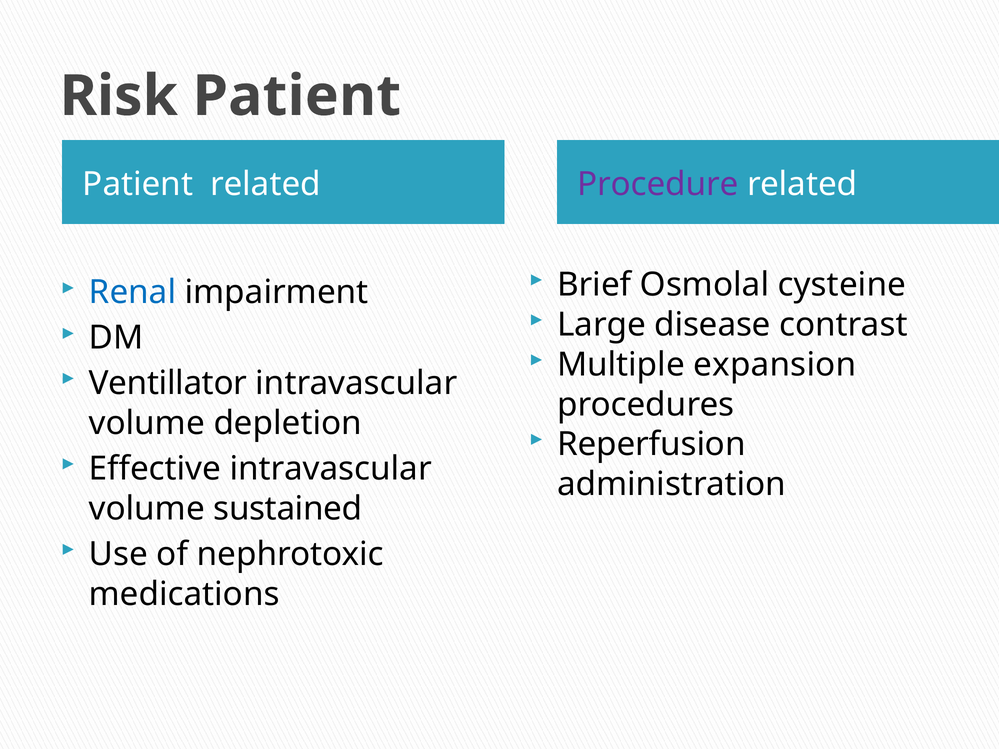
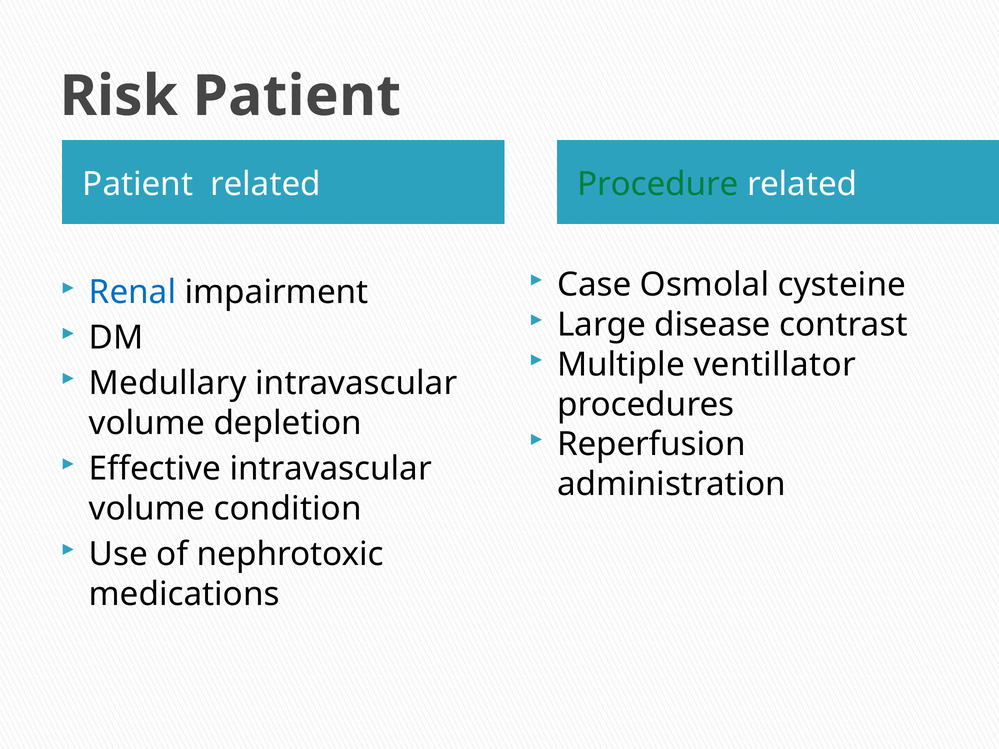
Procedure colour: purple -> green
Brief: Brief -> Case
expansion: expansion -> ventillator
Ventillator: Ventillator -> Medullary
sustained: sustained -> condition
